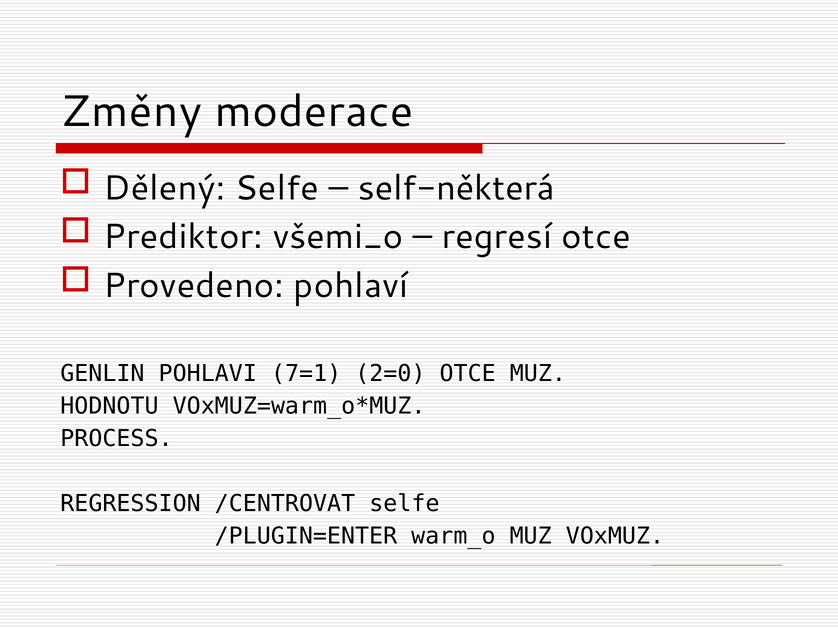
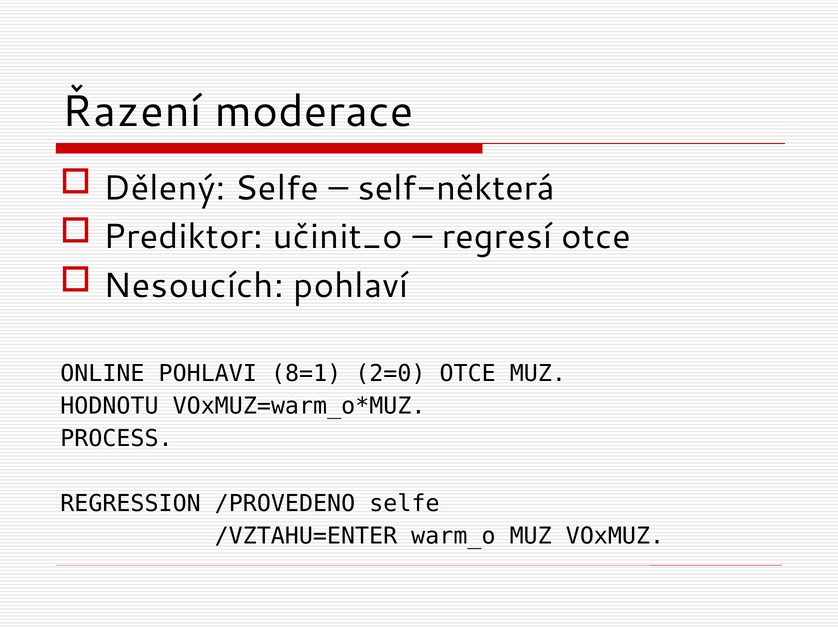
Změny: Změny -> Řazení
všemi_o: všemi_o -> učinit_o
Provedeno: Provedeno -> Nesoucích
GENLIN: GENLIN -> ONLINE
7=1: 7=1 -> 8=1
/CENTROVAT: /CENTROVAT -> /PROVEDENO
/PLUGIN=ENTER: /PLUGIN=ENTER -> /VZTAHU=ENTER
